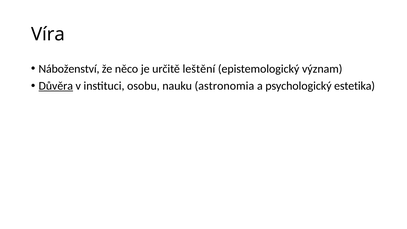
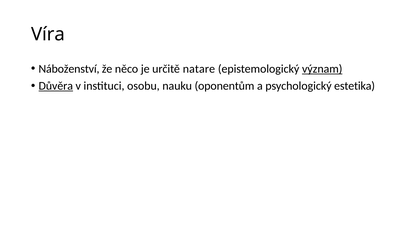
leštění: leštění -> natare
význam underline: none -> present
astronomia: astronomia -> oponentům
